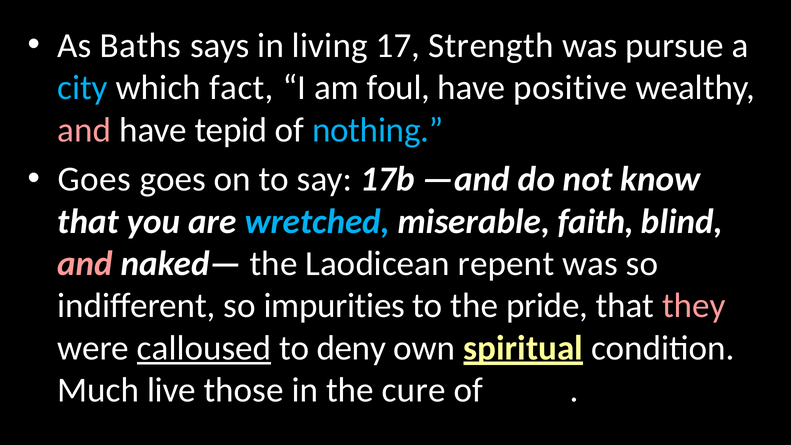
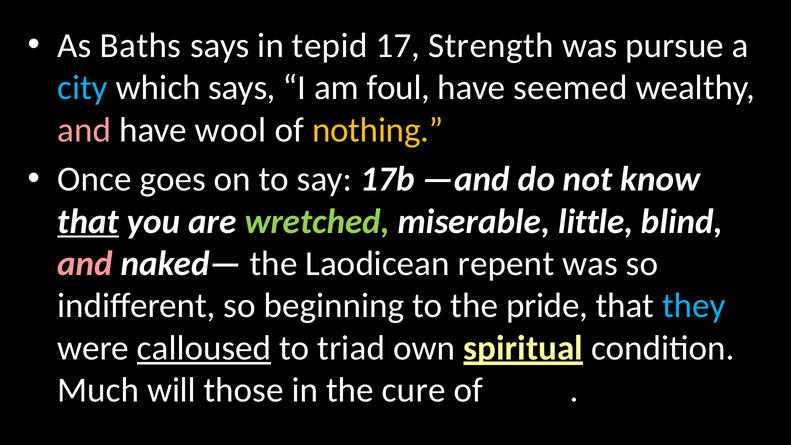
living: living -> tepid
which fact: fact -> says
positive: positive -> seemed
tepid: tepid -> wool
nothing colour: light blue -> yellow
Goes at (94, 179): Goes -> Once
that at (88, 221) underline: none -> present
wretched colour: light blue -> light green
faith: faith -> little
impurities: impurities -> beginning
they colour: pink -> light blue
deny: deny -> triad
live: live -> will
